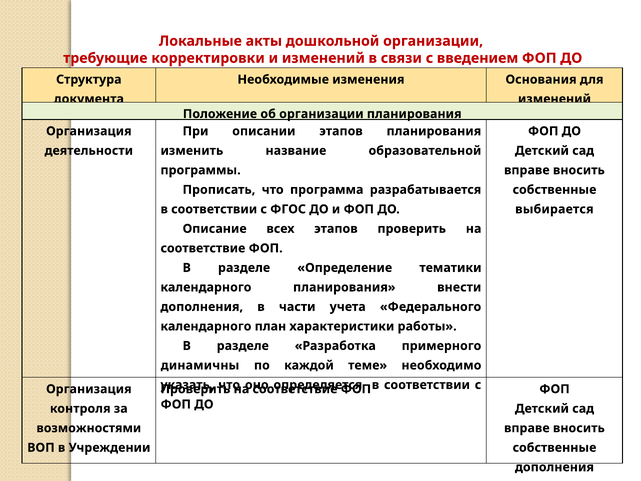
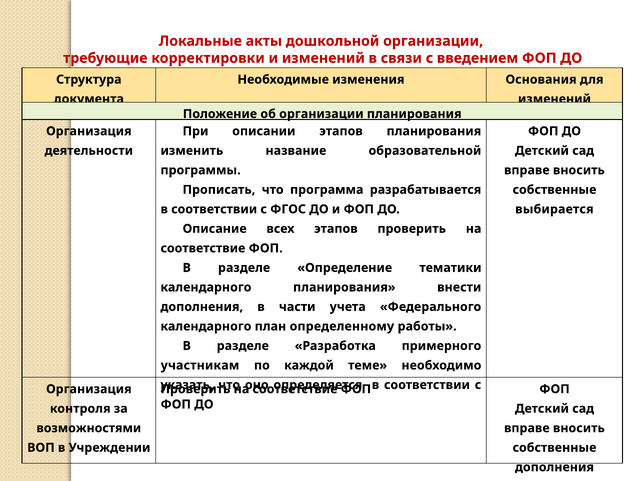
характеристики: характеристики -> определенному
динамичны: динамичны -> участникам
